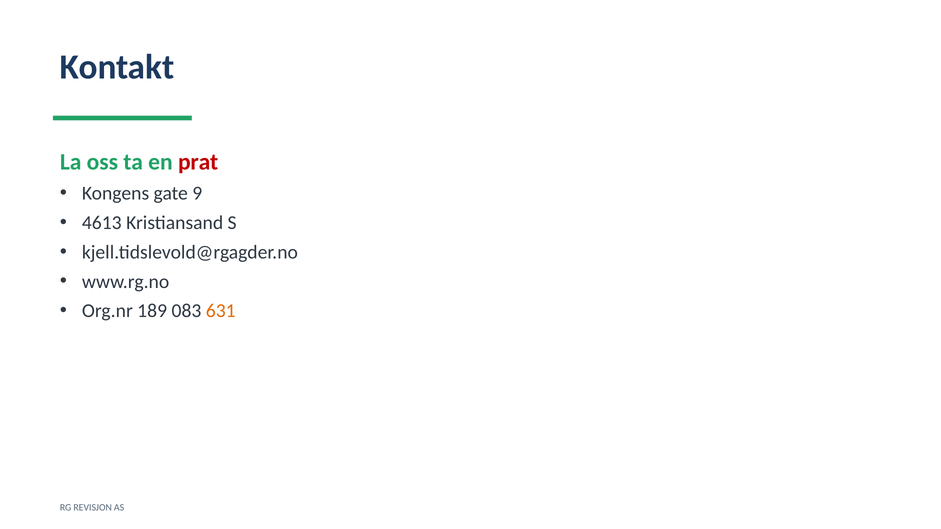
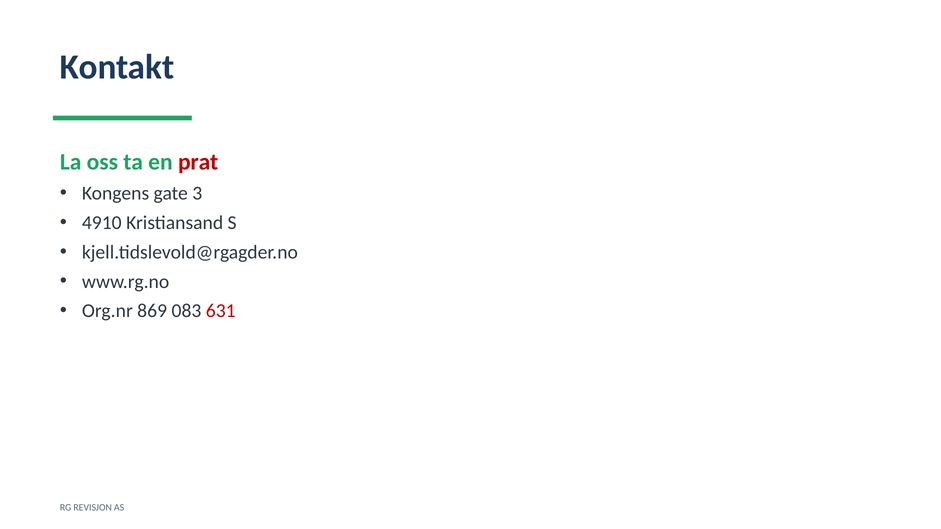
9: 9 -> 3
4613: 4613 -> 4910
189: 189 -> 869
631 colour: orange -> red
